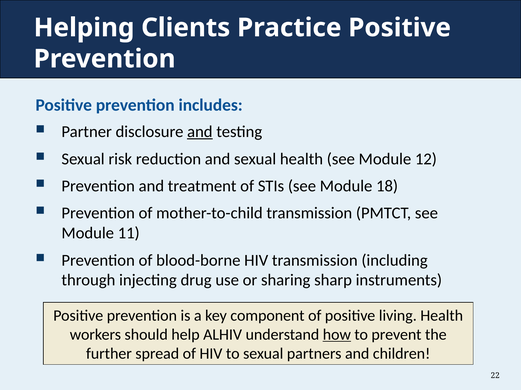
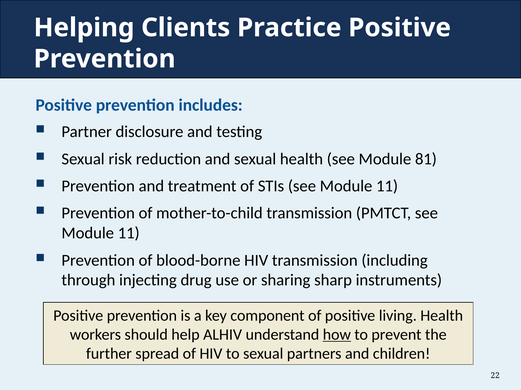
and at (200, 132) underline: present -> none
12: 12 -> 81
STIs see Module 18: 18 -> 11
